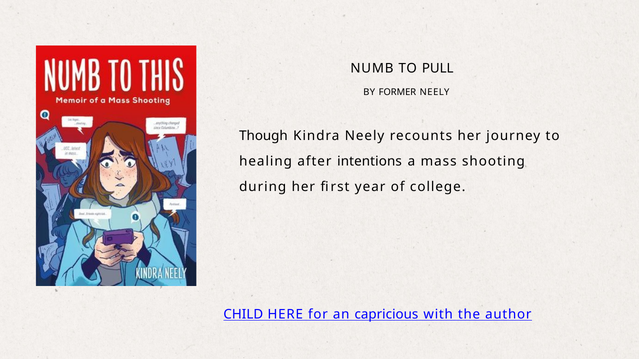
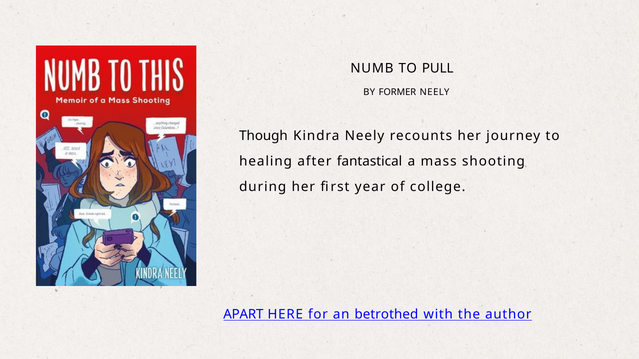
intentions: intentions -> fantastical
CHILD: CHILD -> APART
capricious: capricious -> betrothed
